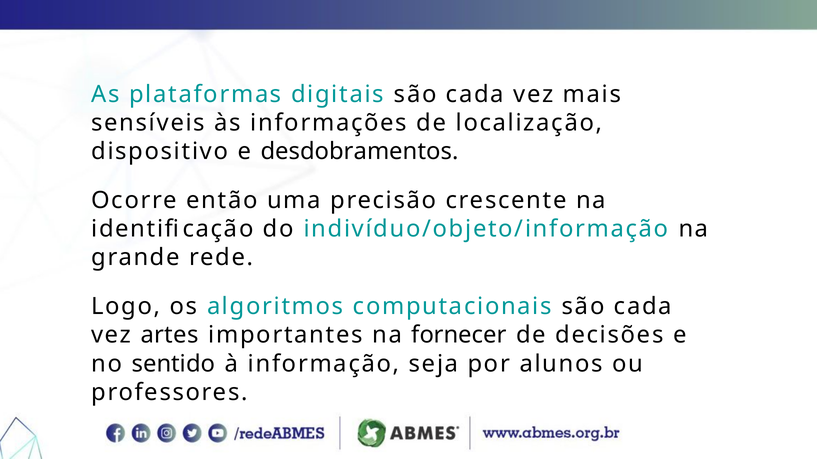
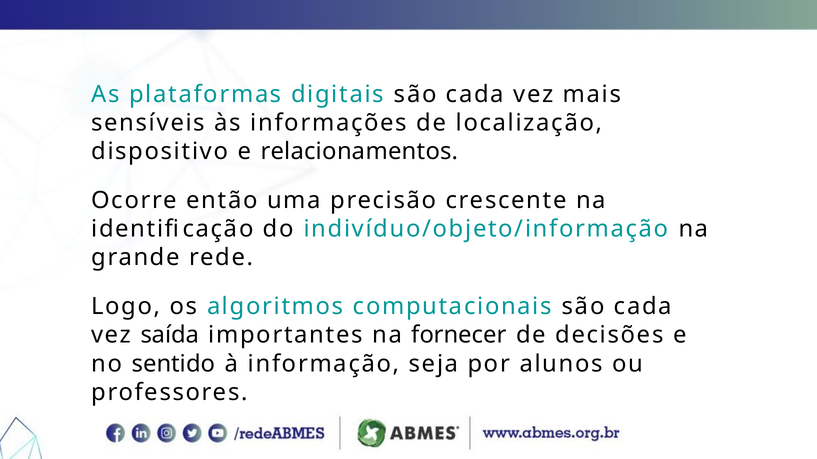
desdobramentos: desdobramentos -> relacionamentos
artes: artes -> saída
